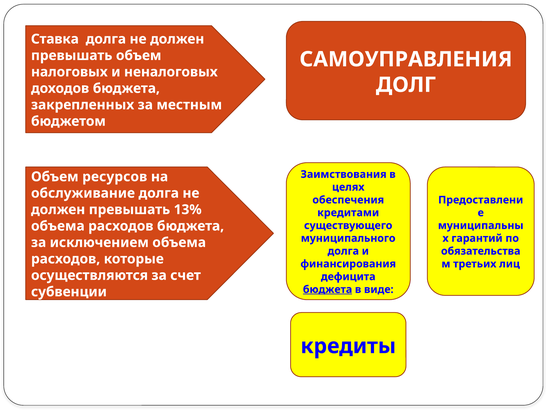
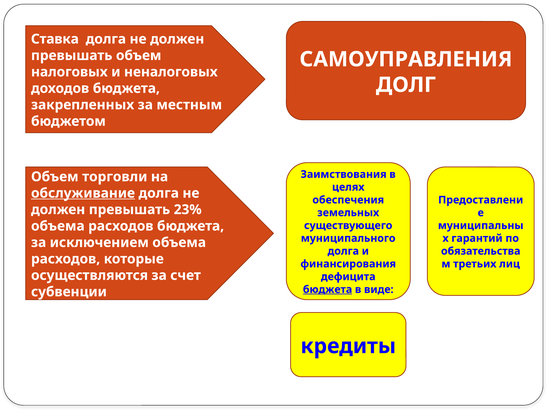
ресурсов: ресурсов -> торговли
обслуживание underline: none -> present
13%: 13% -> 23%
кредитами: кредитами -> земельных
